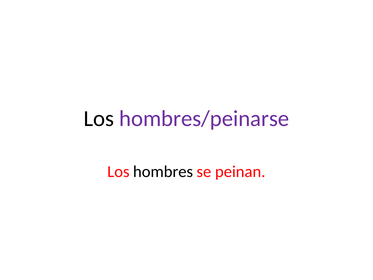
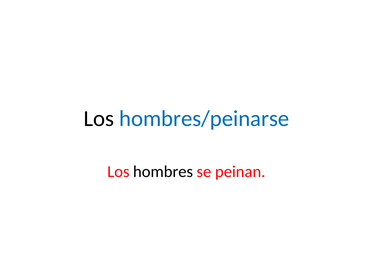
hombres/peinarse colour: purple -> blue
